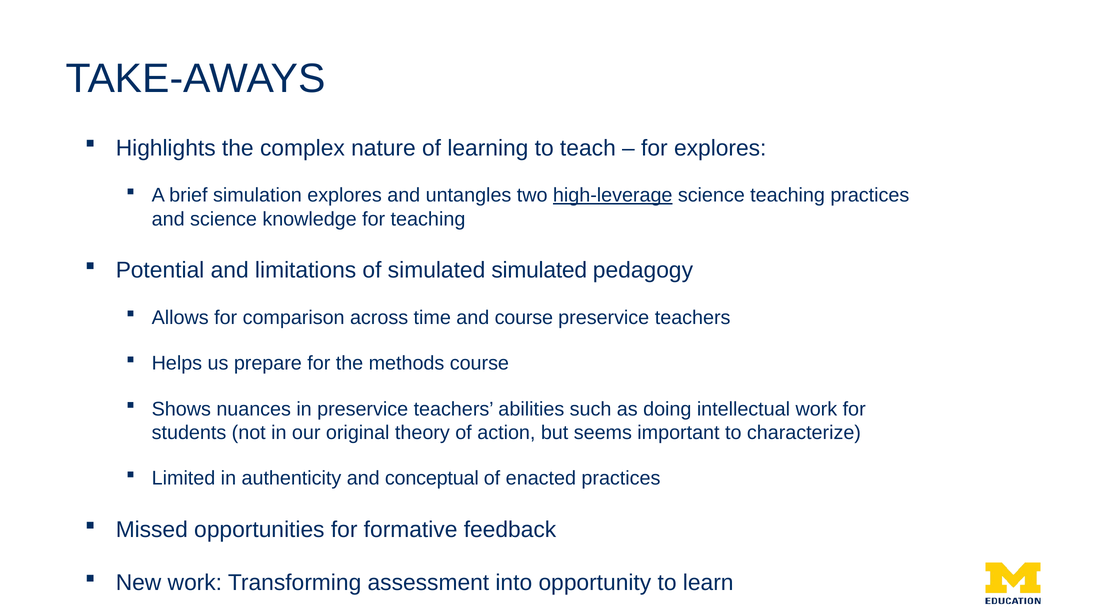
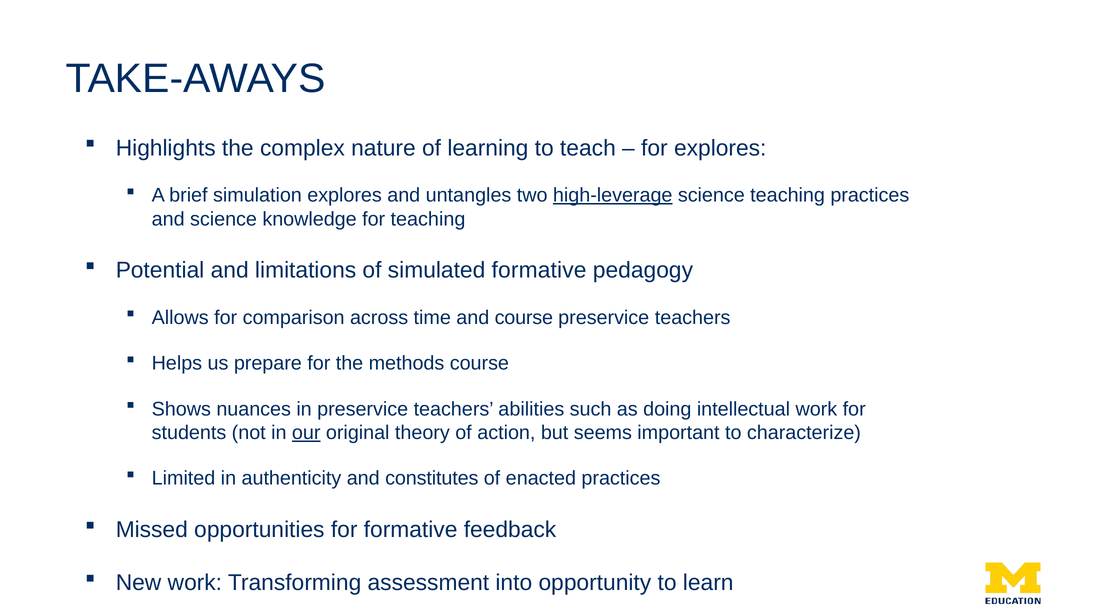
simulated simulated: simulated -> formative
our underline: none -> present
conceptual: conceptual -> constitutes
